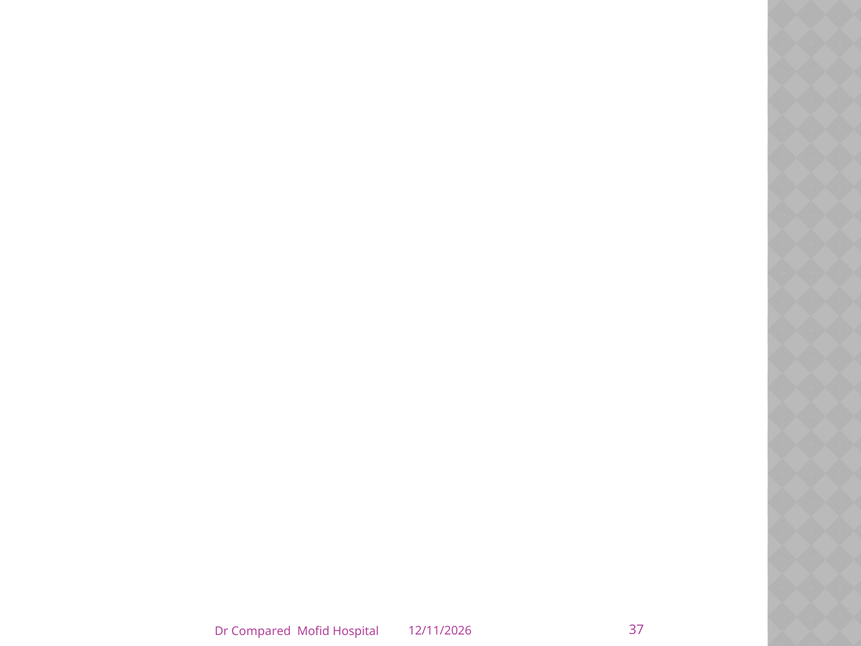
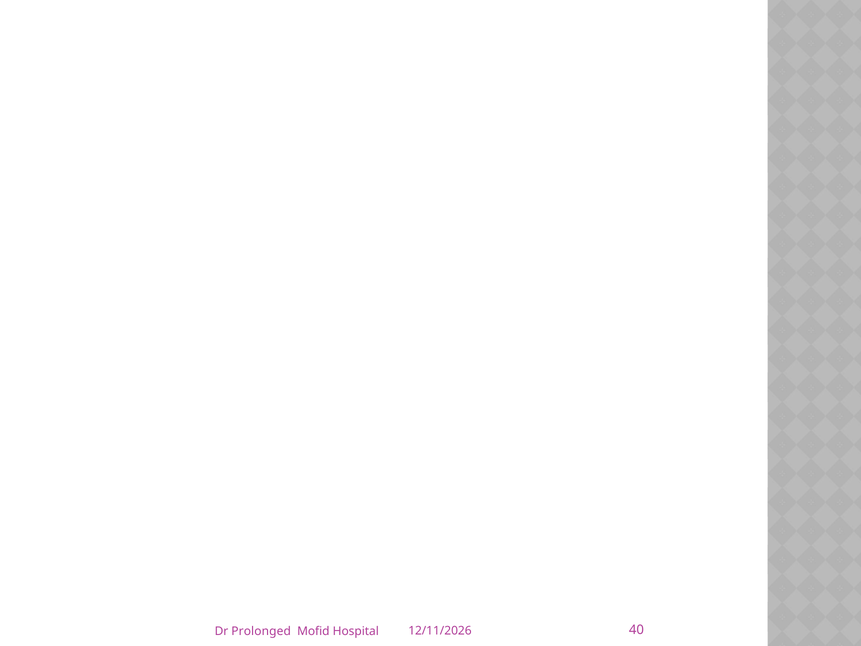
Compared: Compared -> Prolonged
37: 37 -> 40
